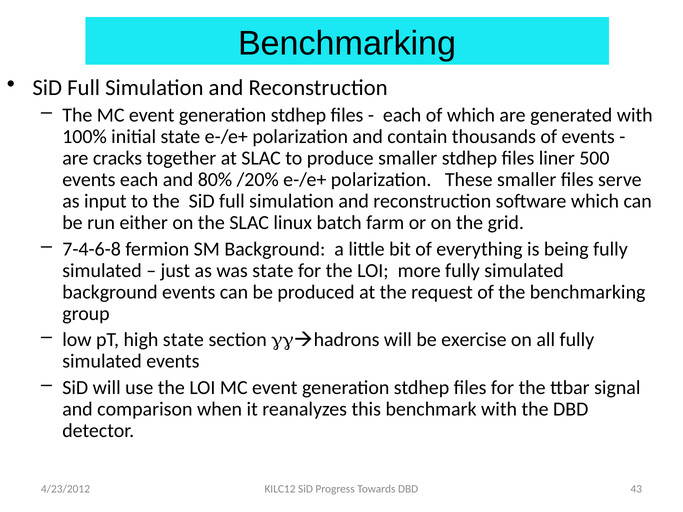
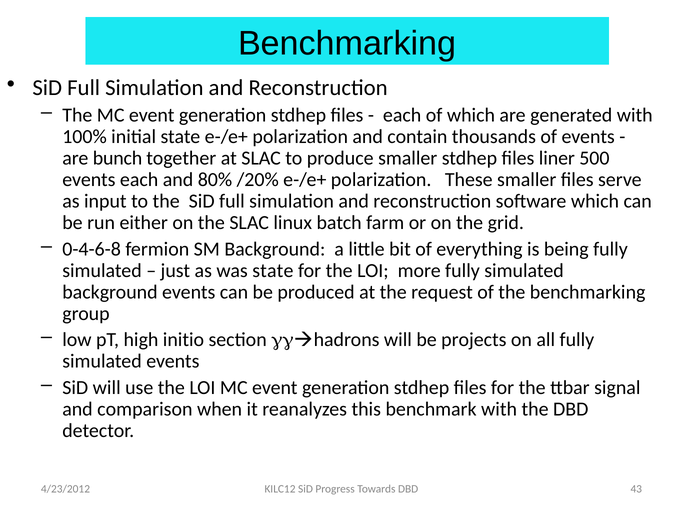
cracks: cracks -> bunch
7-4-6-8: 7-4-6-8 -> 0-4-6-8
high state: state -> initio
exercise: exercise -> projects
